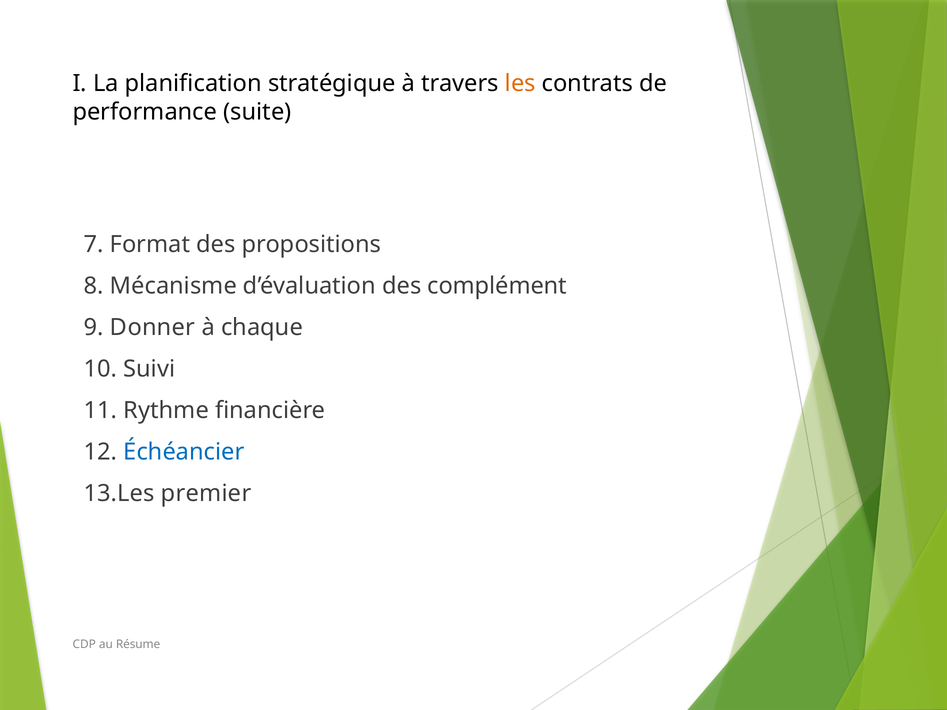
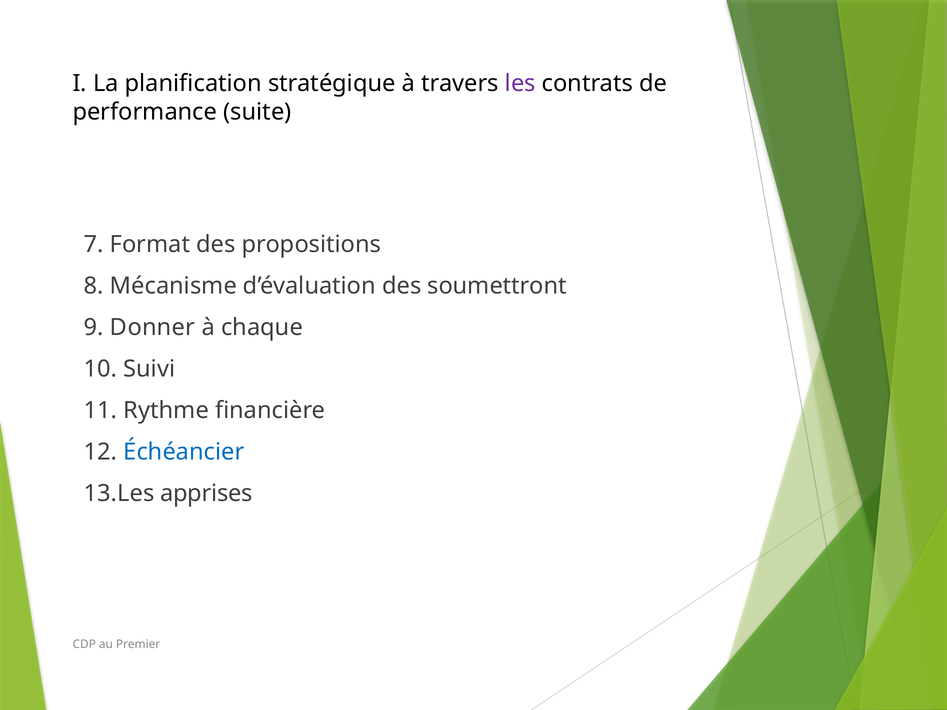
les colour: orange -> purple
complément: complément -> soumettront
premier: premier -> apprises
Résume: Résume -> Premier
